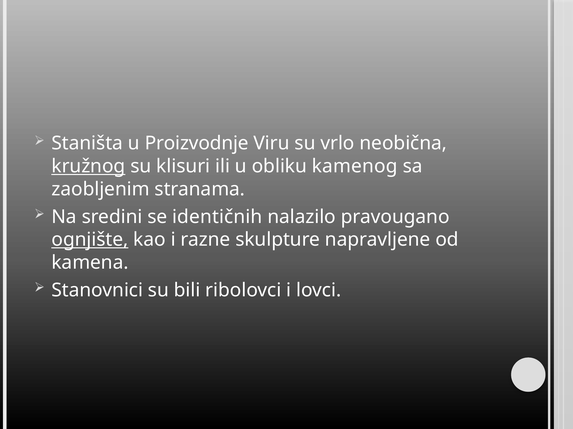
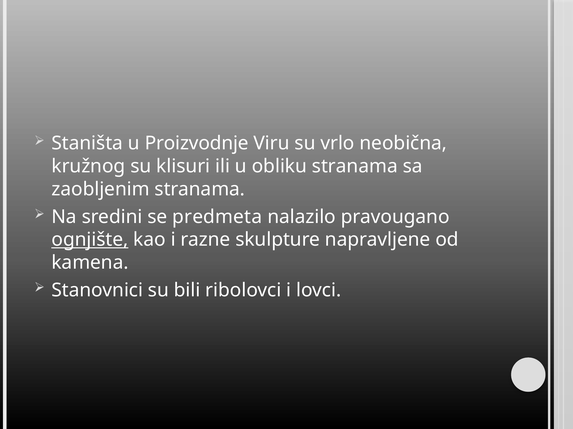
kružnog underline: present -> none
obliku kamenog: kamenog -> stranama
identičnih: identičnih -> predmeta
